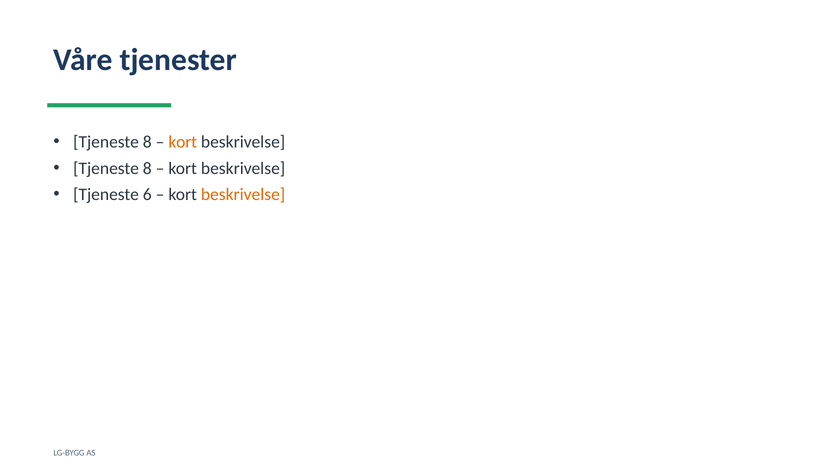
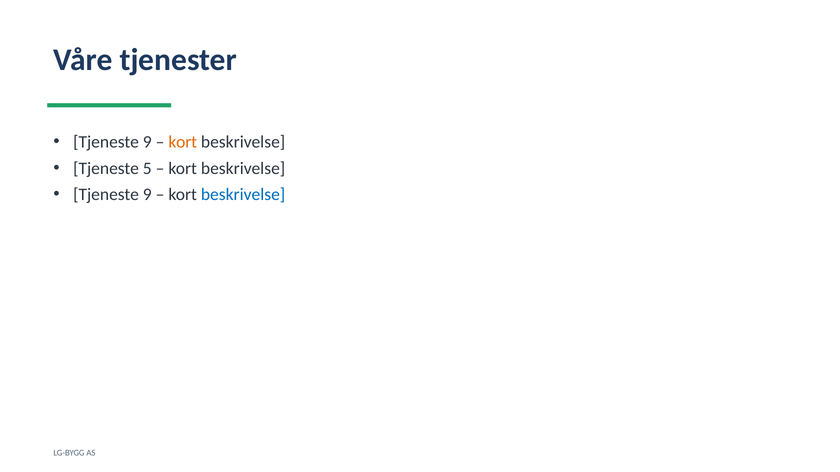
8 at (147, 142): 8 -> 9
8 at (147, 169): 8 -> 5
6 at (147, 195): 6 -> 9
beskrivelse at (243, 195) colour: orange -> blue
